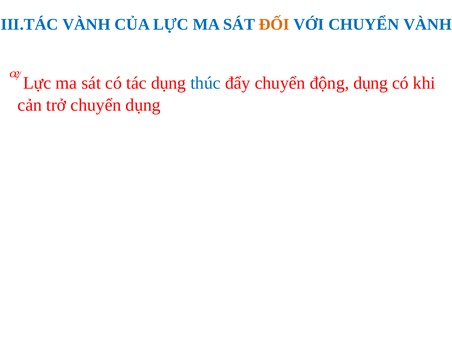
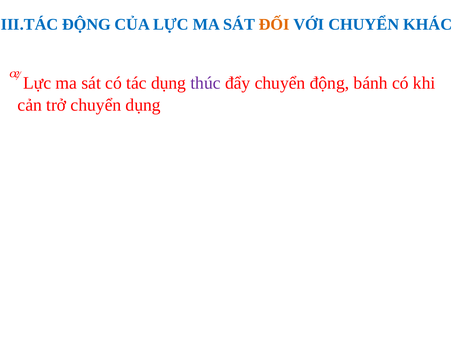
III.TÁC VÀNH: VÀNH -> ĐỘNG
CHUYỂN VÀNH: VÀNH -> KHÁC
thúc colour: blue -> purple
động dụng: dụng -> bánh
